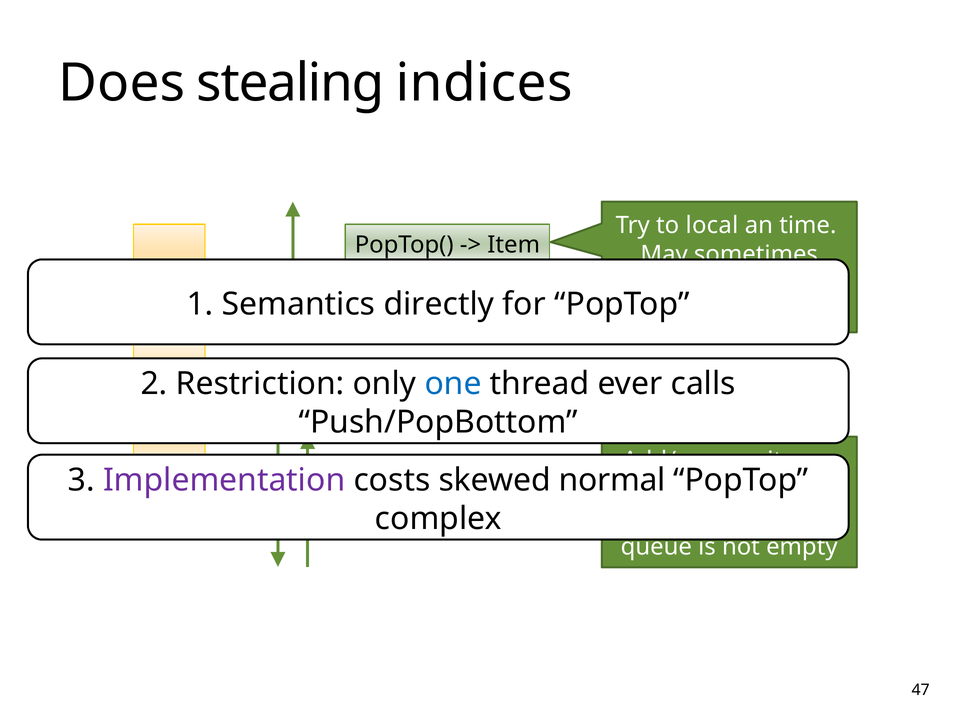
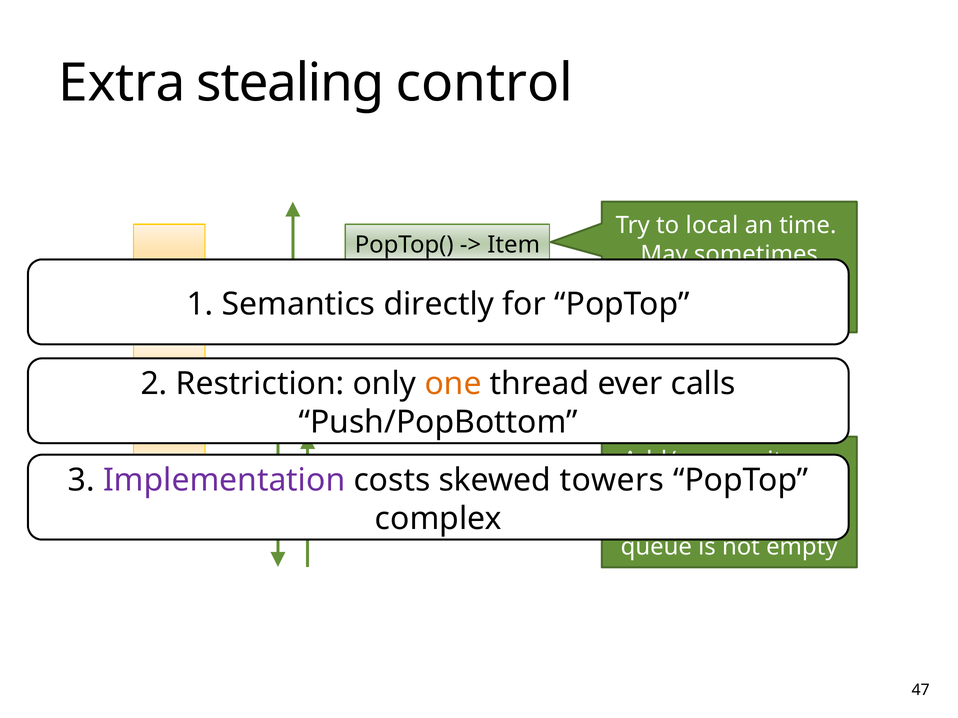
Does: Does -> Extra
indices: indices -> control
one colour: blue -> orange
normal: normal -> towers
